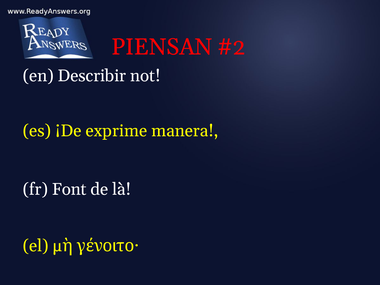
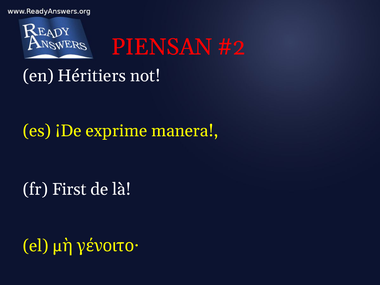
Describir: Describir -> Héritiers
Font: Font -> First
